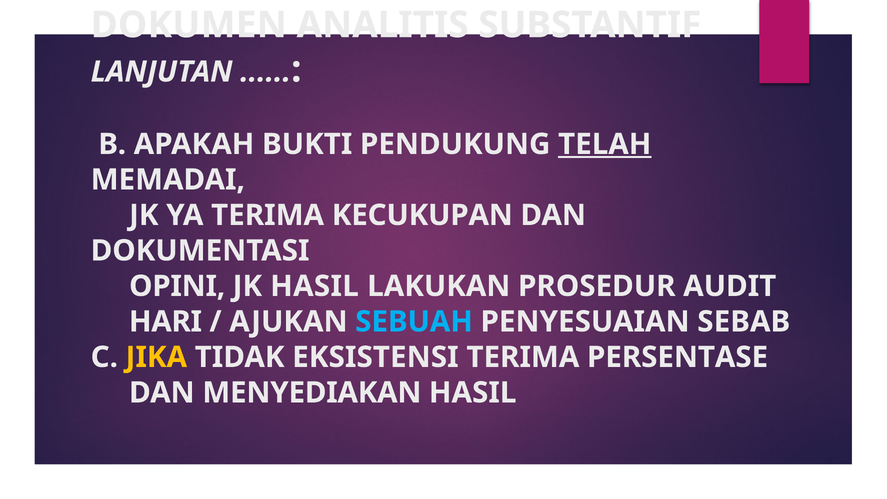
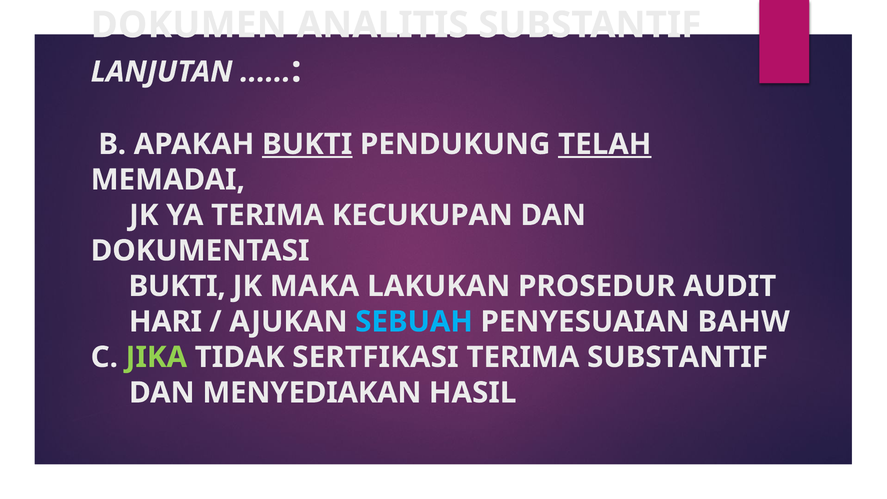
BUKTI at (307, 144) underline: none -> present
OPINI at (177, 286): OPINI -> BUKTI
JK HASIL: HASIL -> MAKA
SEBAB: SEBAB -> BAHW
JIKA colour: yellow -> light green
EKSISTENSI: EKSISTENSI -> SERTFIKASI
TERIMA PERSENTASE: PERSENTASE -> SUBSTANTIF
